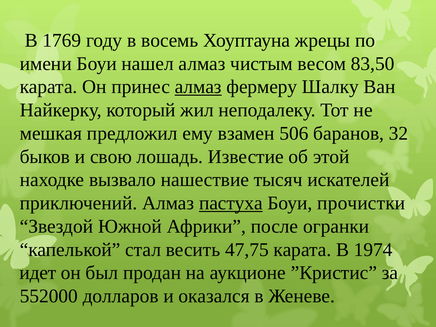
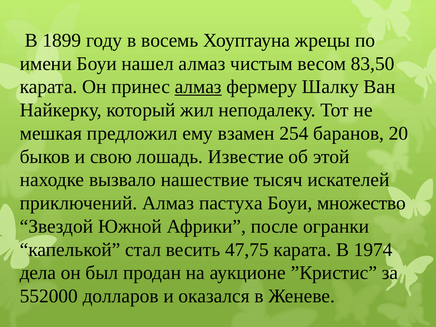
1769: 1769 -> 1899
506: 506 -> 254
32: 32 -> 20
пастуха underline: present -> none
прочистки: прочистки -> множество
идет: идет -> дела
